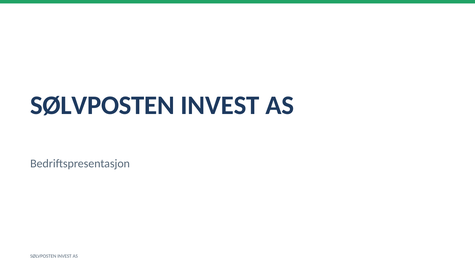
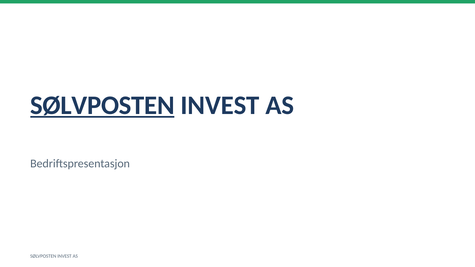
SØLVPOSTEN at (102, 105) underline: none -> present
